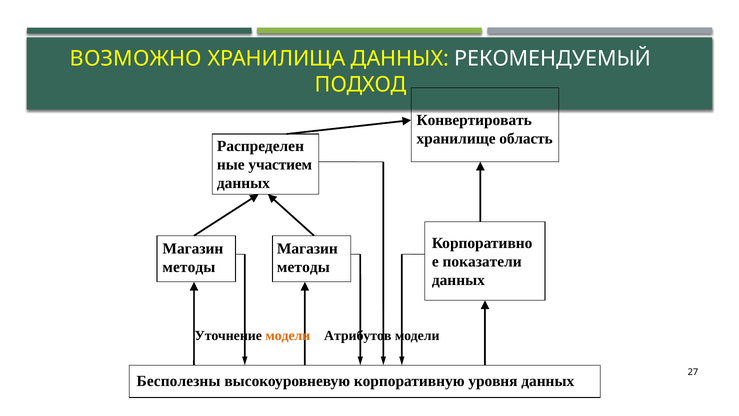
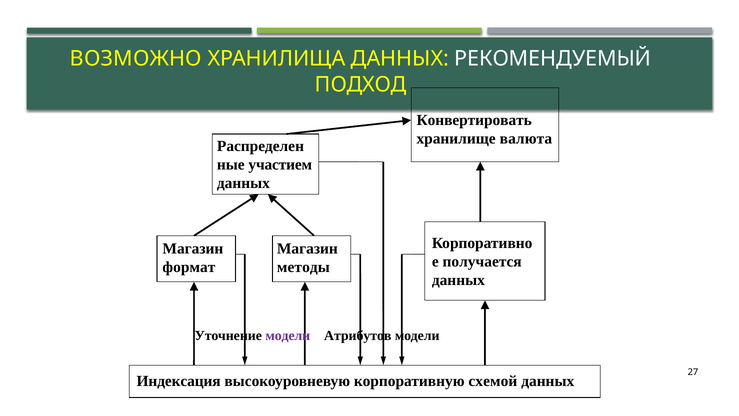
область: область -> валюта
показатели: показатели -> получается
методы at (189, 267): методы -> формат
модели at (288, 335) colour: orange -> purple
Бесполезны: Бесполезны -> Индексация
уровня: уровня -> схемой
